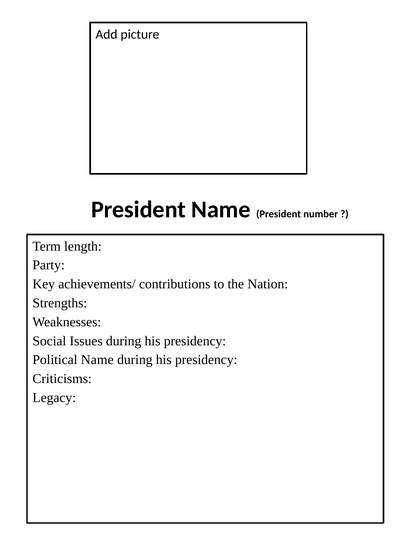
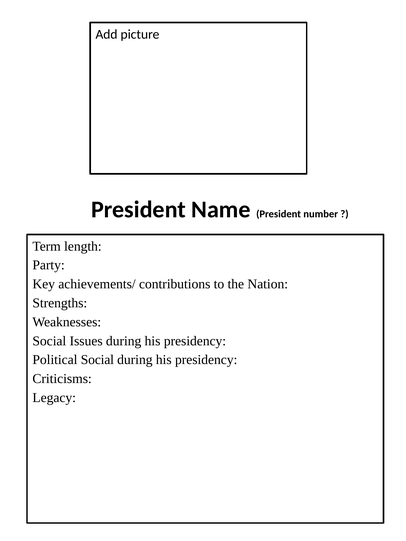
Political Name: Name -> Social
